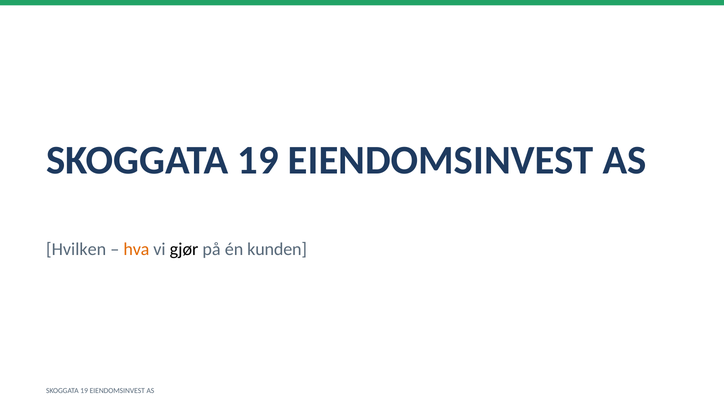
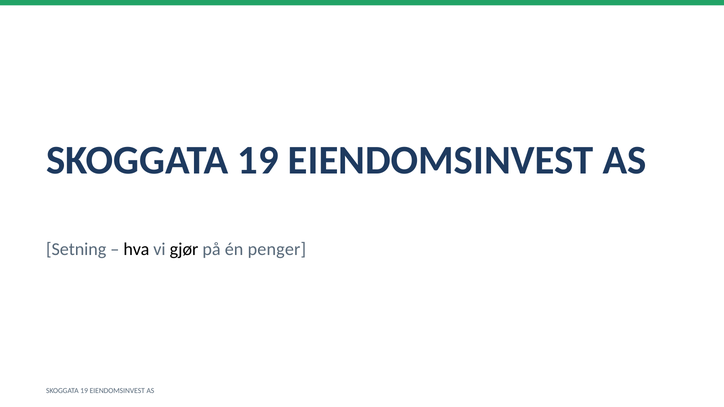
Hvilken: Hvilken -> Setning
hva colour: orange -> black
kunden: kunden -> penger
